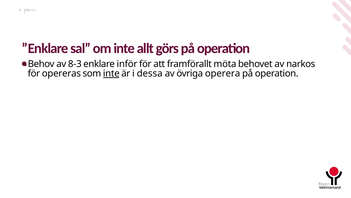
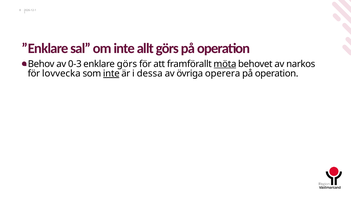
8-3: 8-3 -> 0-3
enklare inför: inför -> görs
möta underline: none -> present
opereras: opereras -> lovvecka
